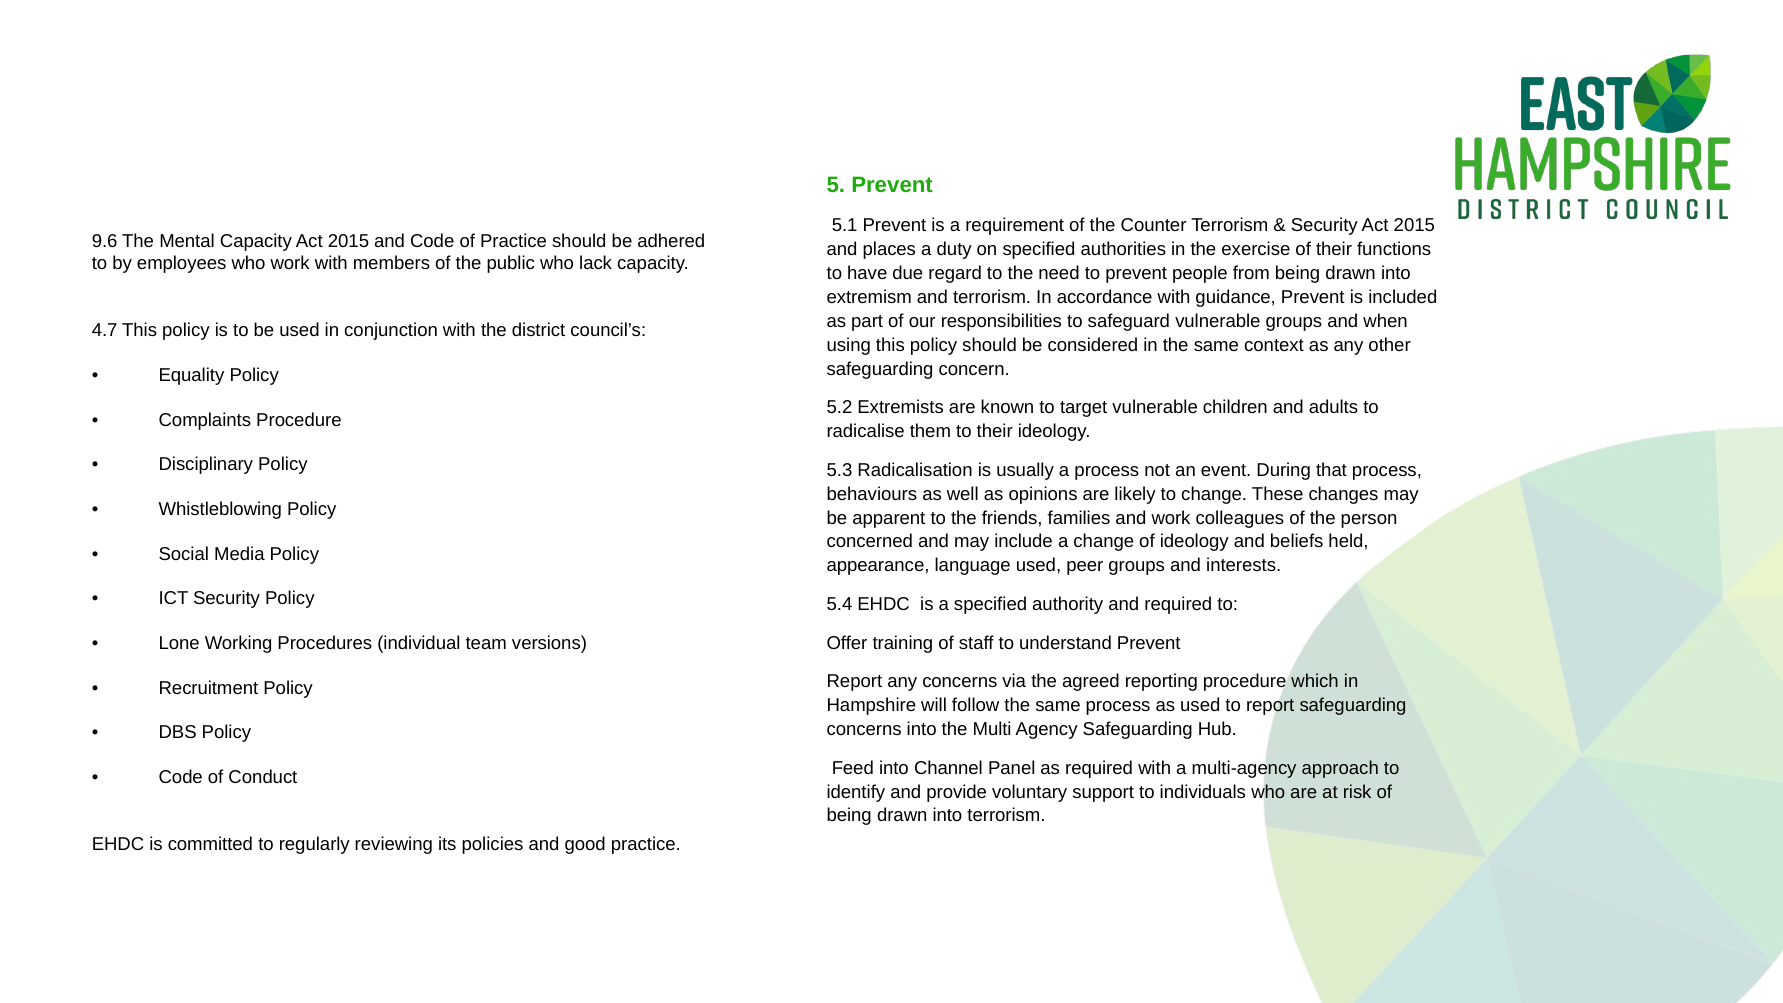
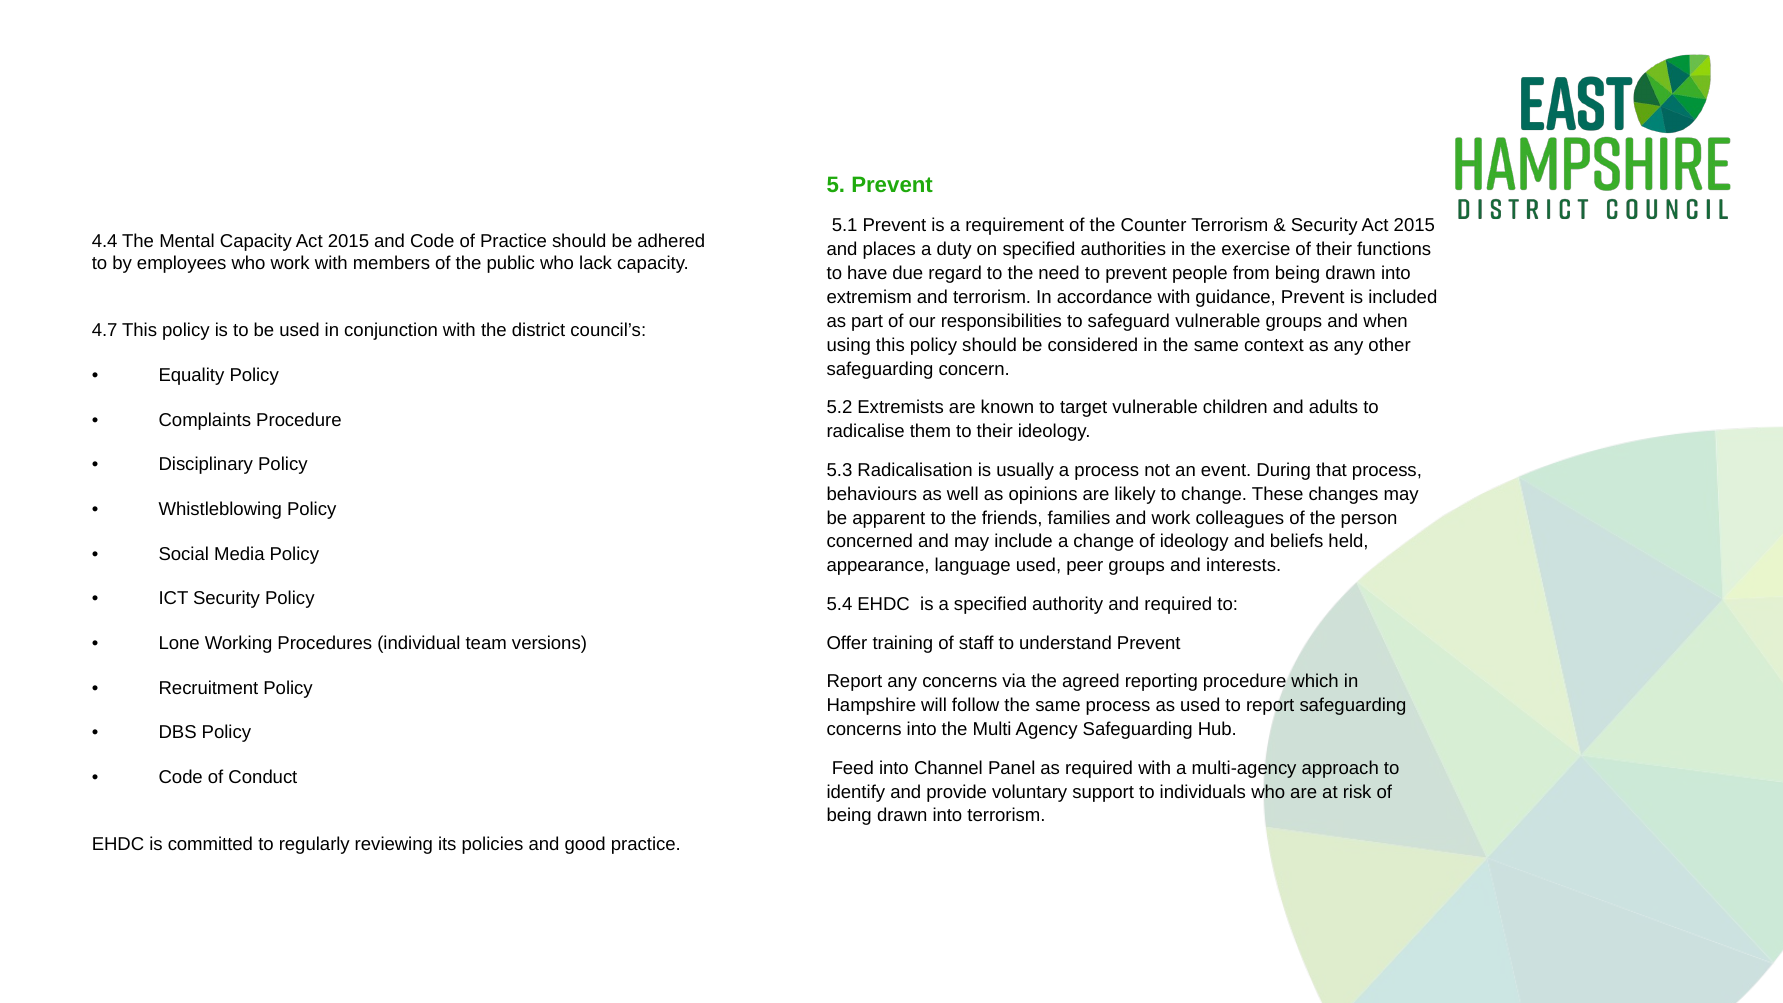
9.6: 9.6 -> 4.4
